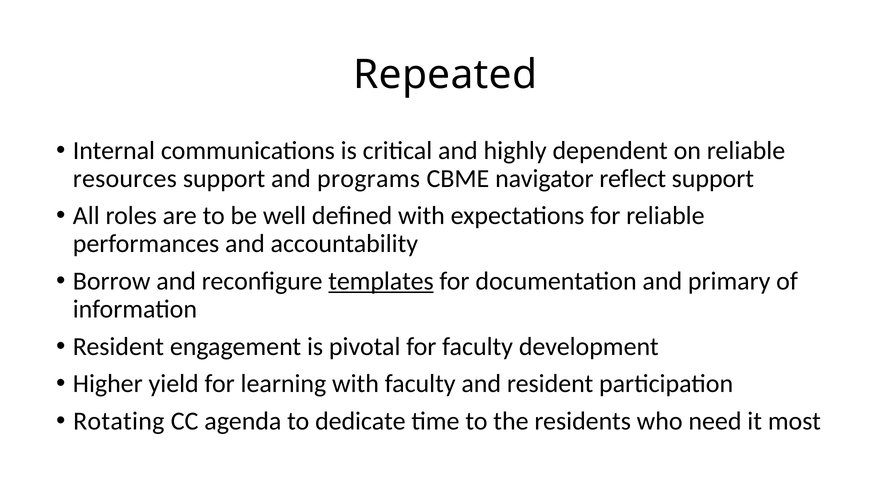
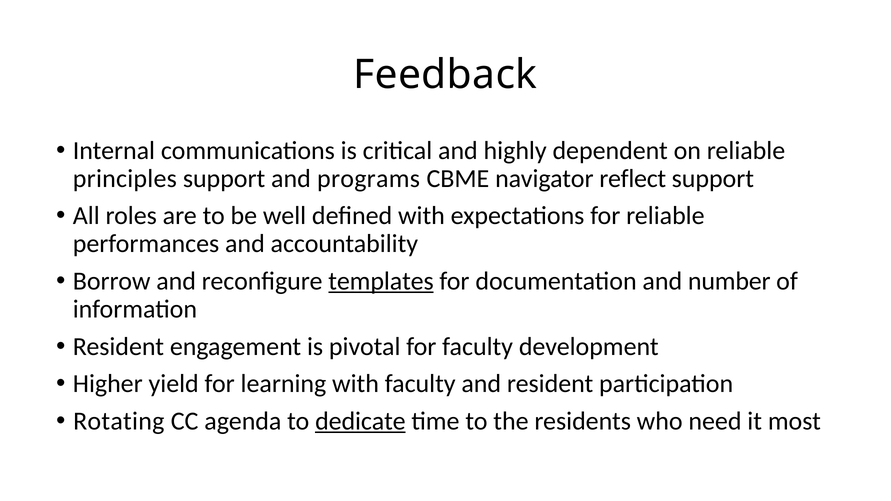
Repeated: Repeated -> Feedback
resources: resources -> principles
primary: primary -> number
dedicate underline: none -> present
